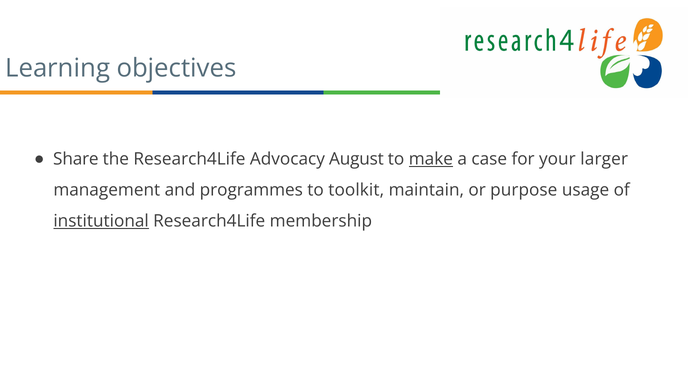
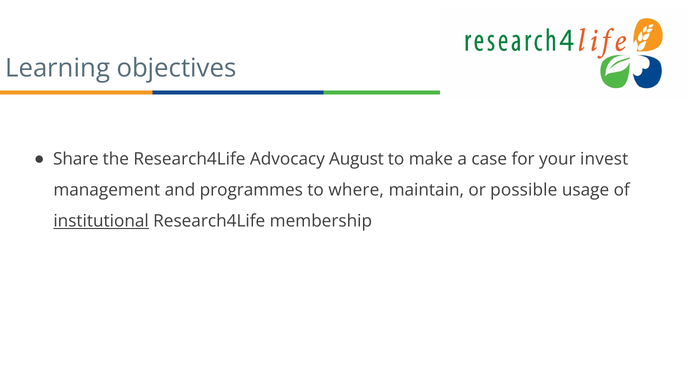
make underline: present -> none
larger: larger -> invest
toolkit: toolkit -> where
purpose: purpose -> possible
